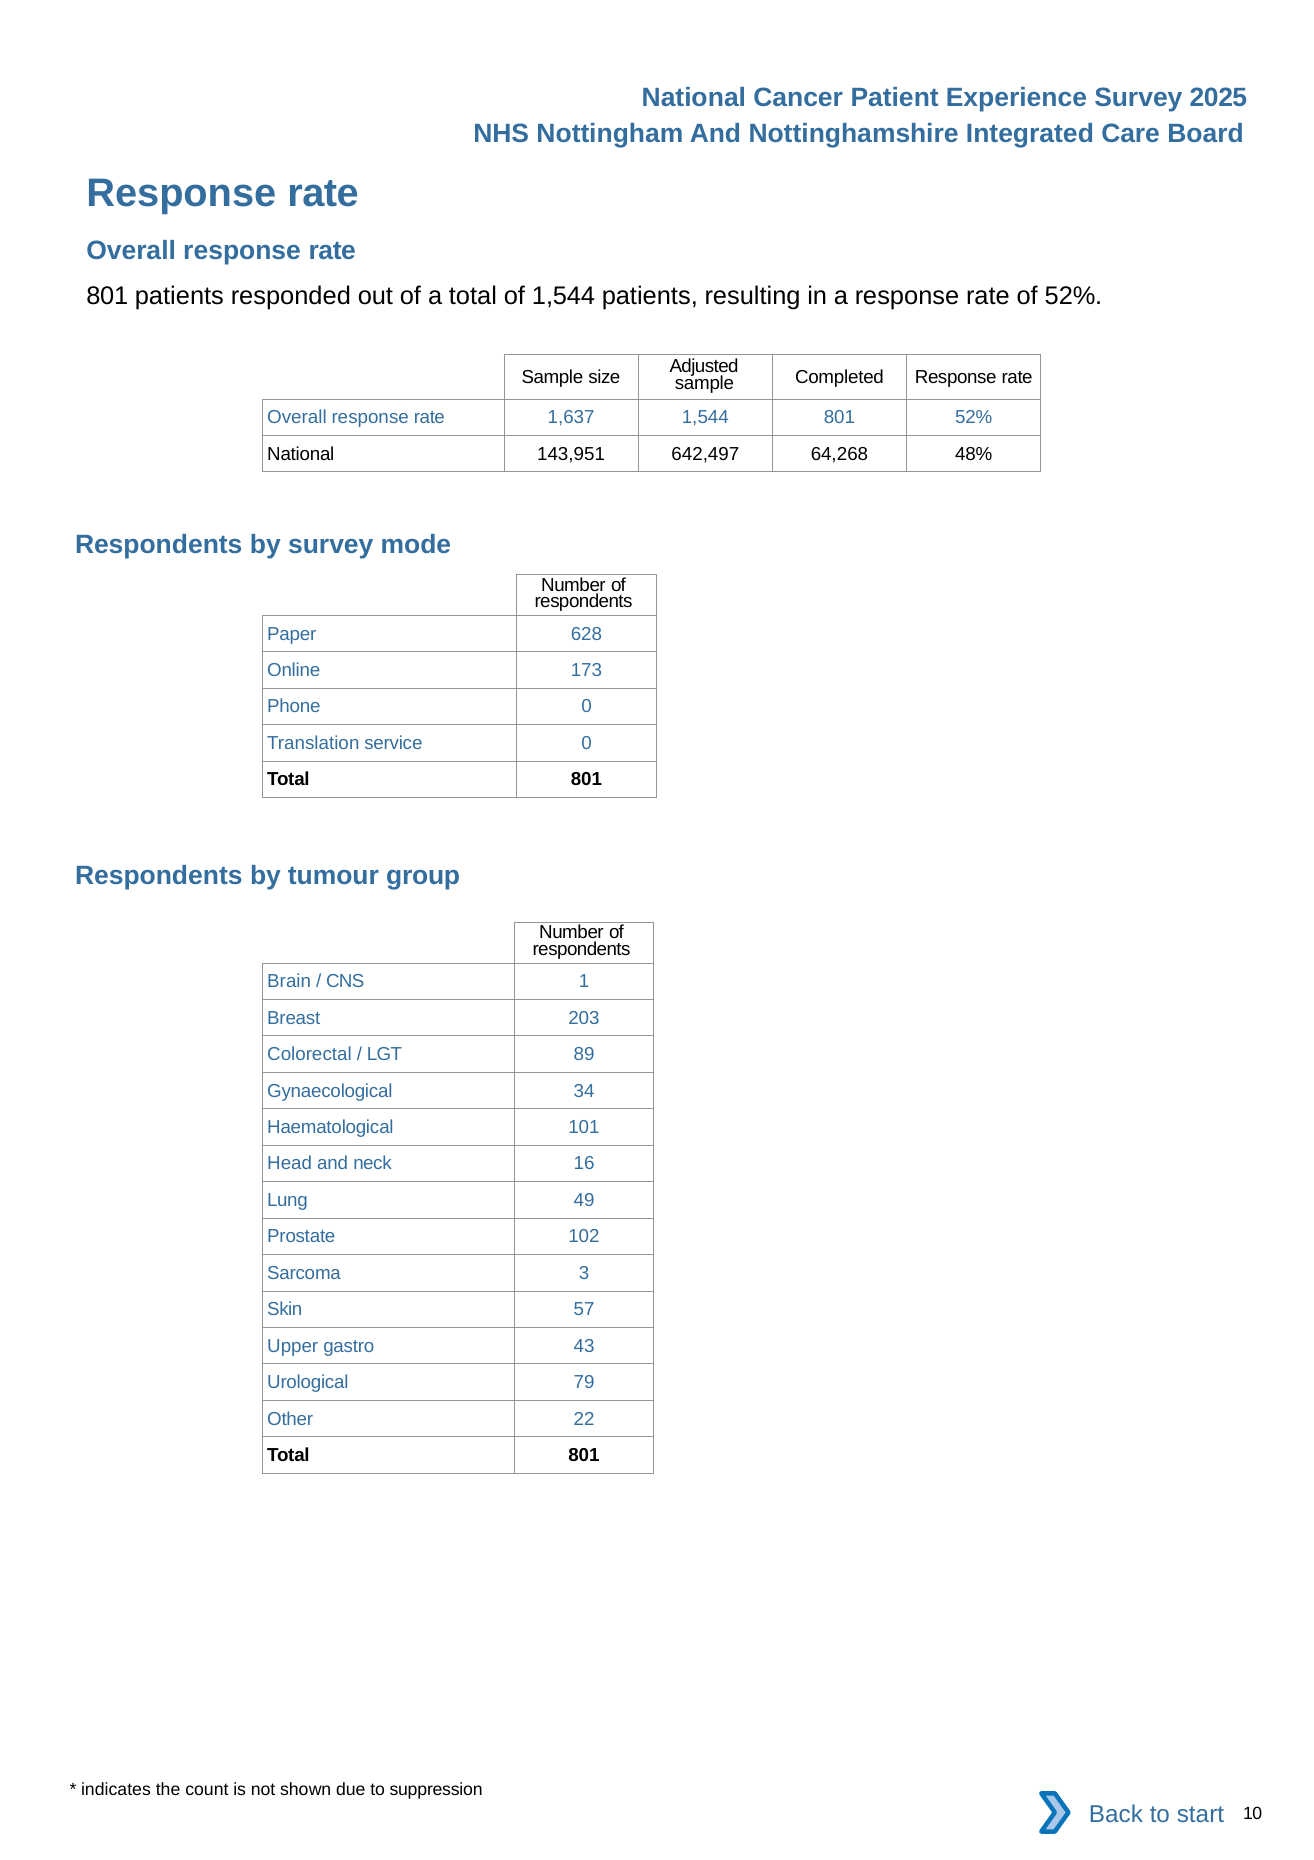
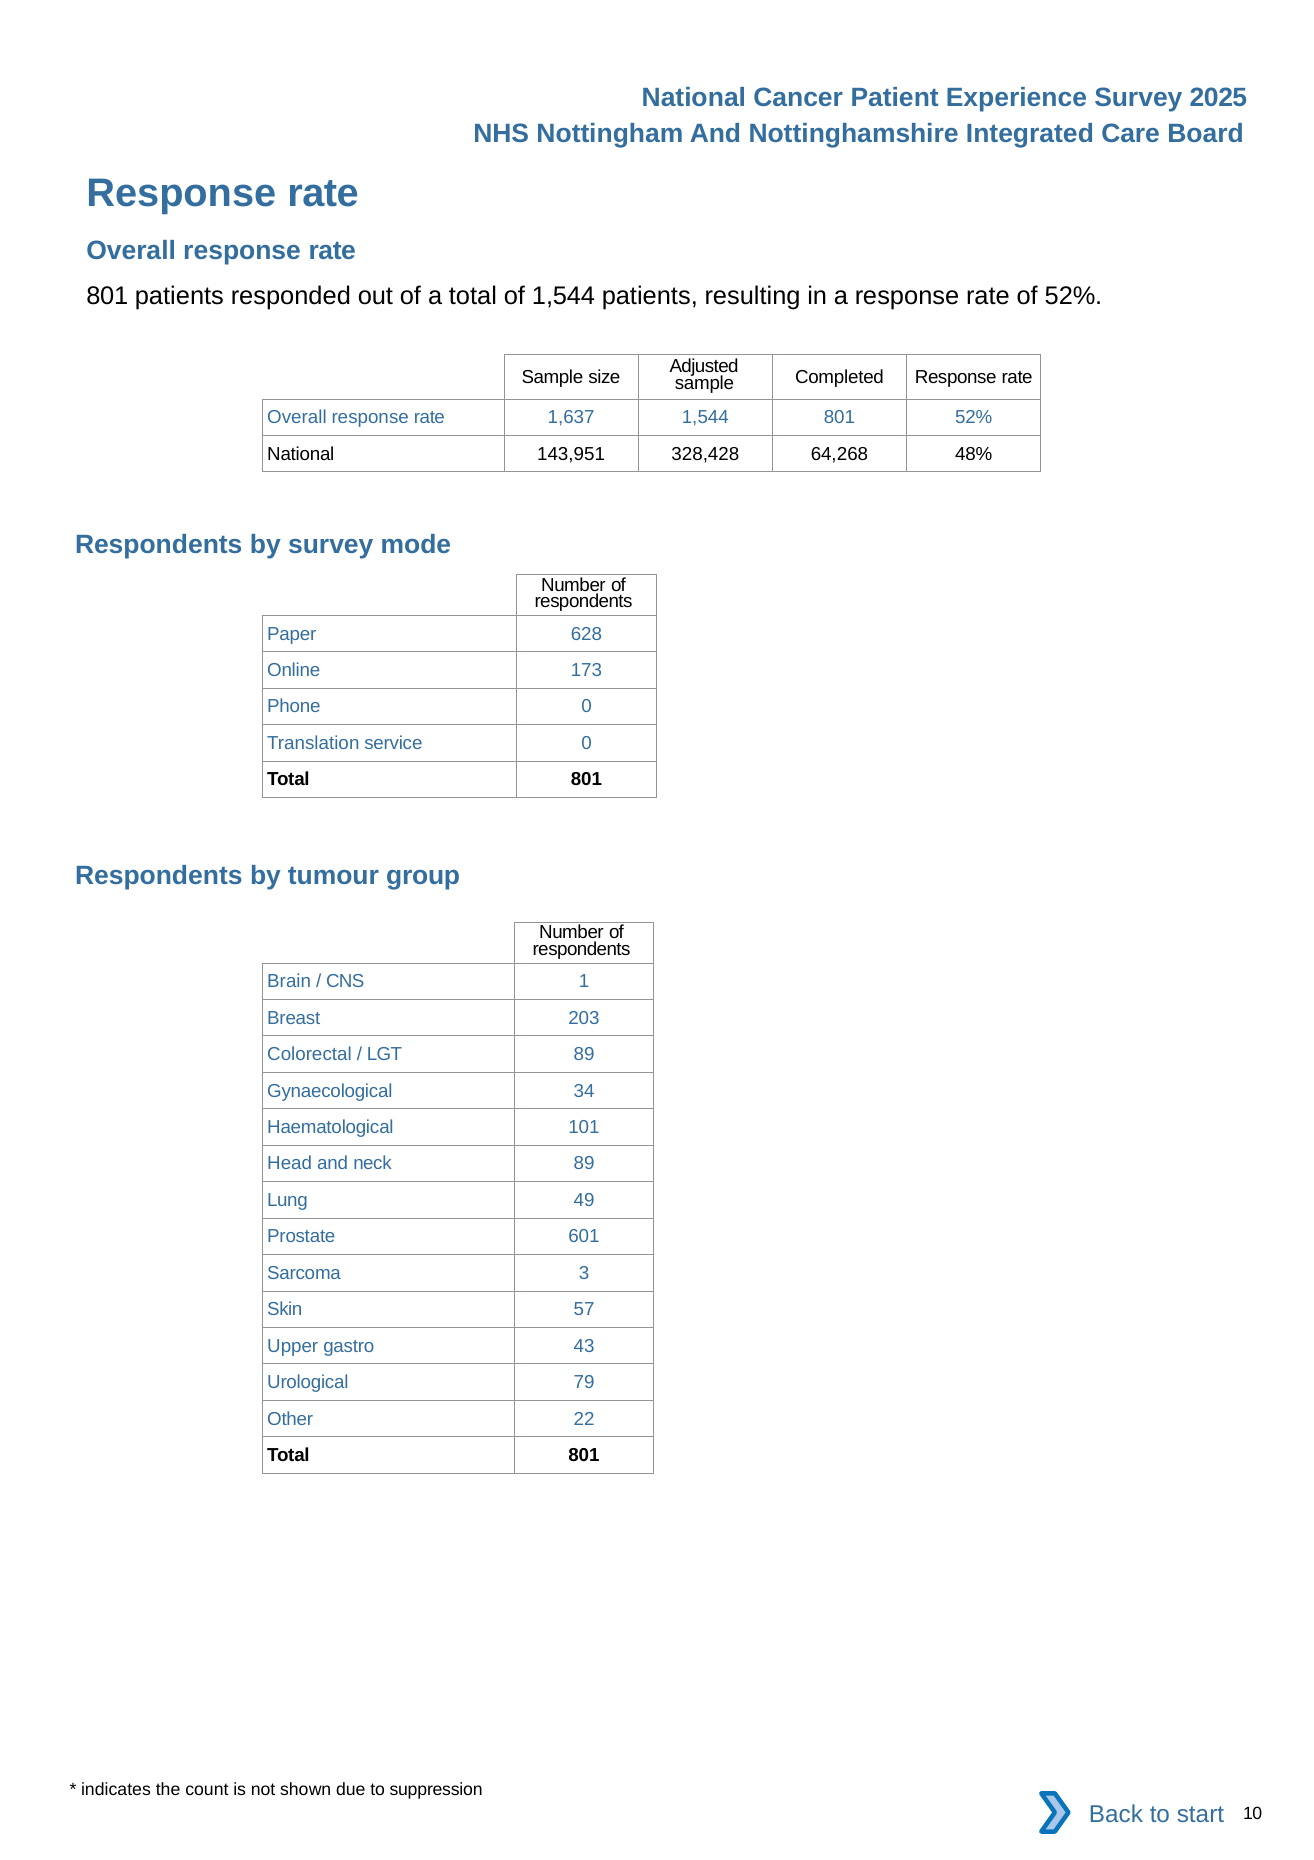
642,497: 642,497 -> 328,428
neck 16: 16 -> 89
102: 102 -> 601
